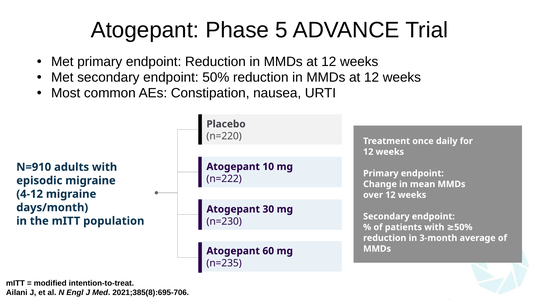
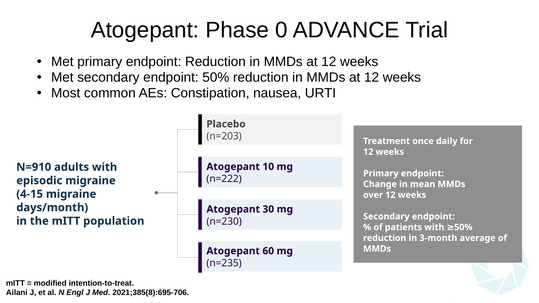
5: 5 -> 0
n=220: n=220 -> n=203
4-12: 4-12 -> 4-15
